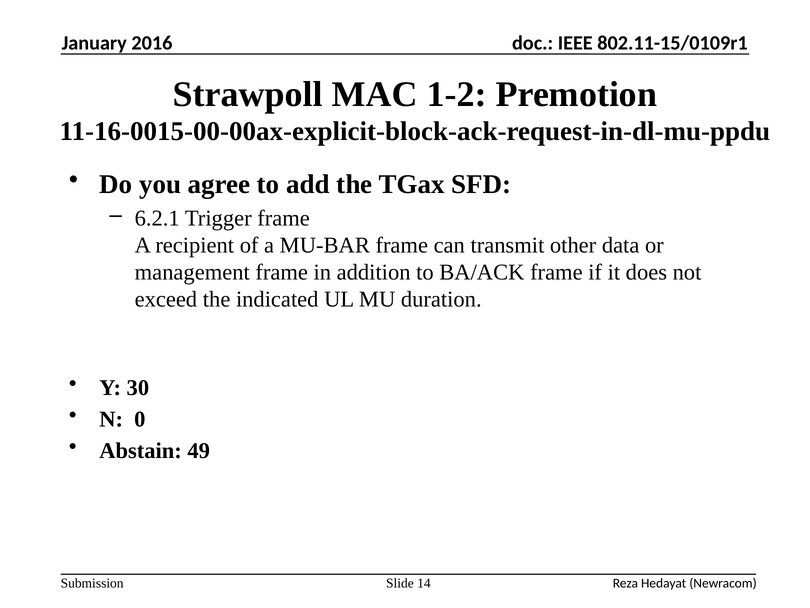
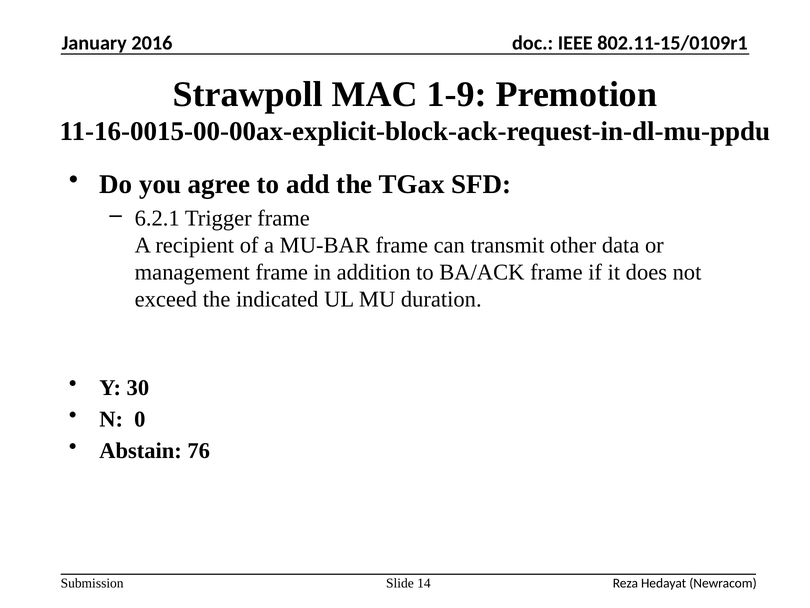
1-2: 1-2 -> 1-9
49: 49 -> 76
